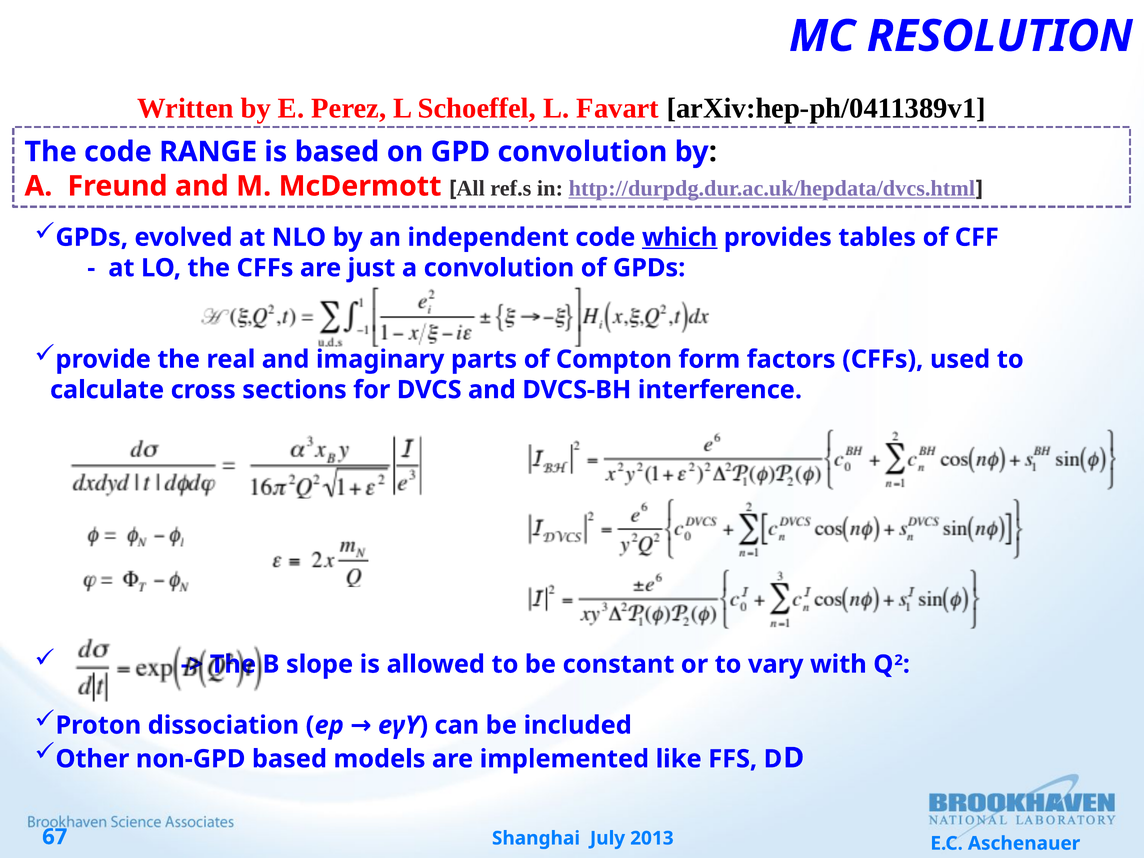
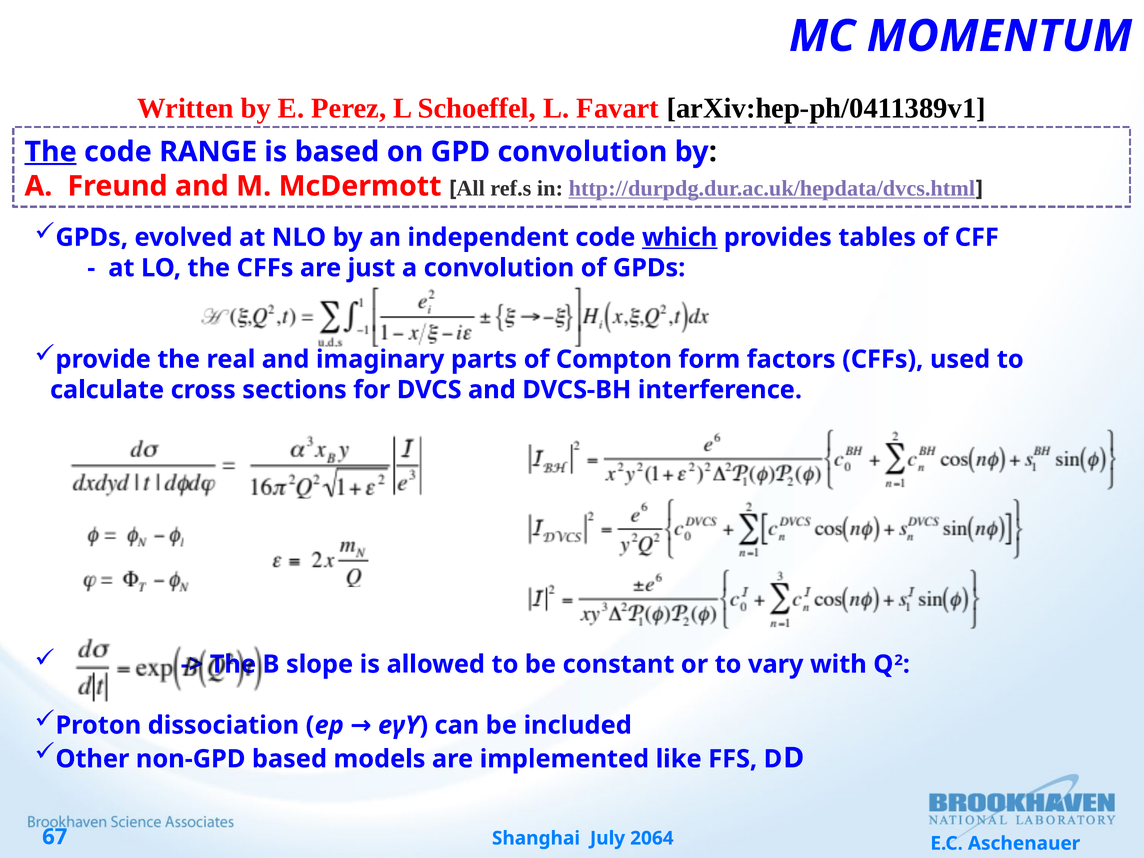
RESOLUTION: RESOLUTION -> MOMENTUM
The at (51, 152) underline: none -> present
2013: 2013 -> 2064
